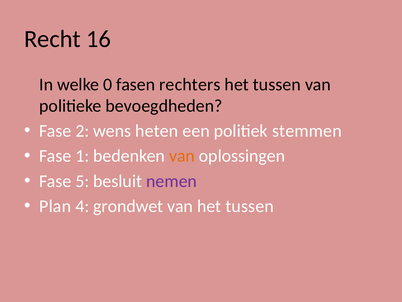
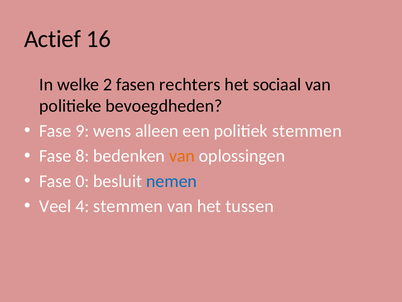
Recht: Recht -> Actief
0: 0 -> 2
tussen at (277, 84): tussen -> sociaal
2: 2 -> 9
heten: heten -> alleen
1: 1 -> 8
5: 5 -> 0
nemen colour: purple -> blue
Plan: Plan -> Veel
4 grondwet: grondwet -> stemmen
